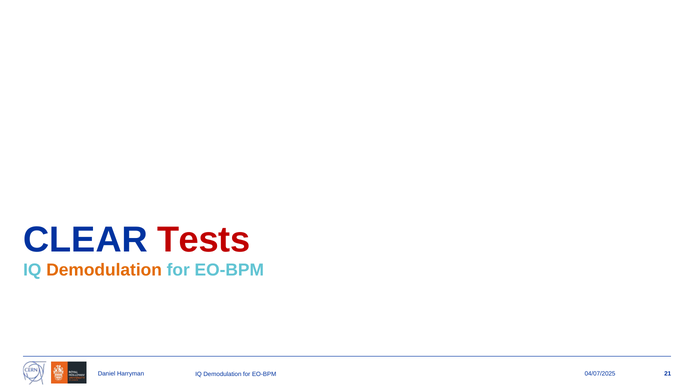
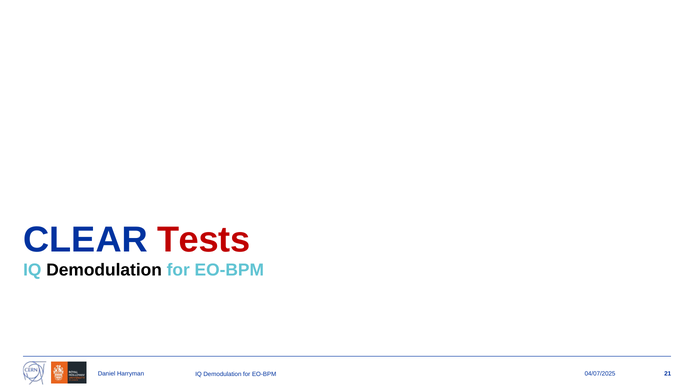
Demodulation at (104, 271) colour: orange -> black
